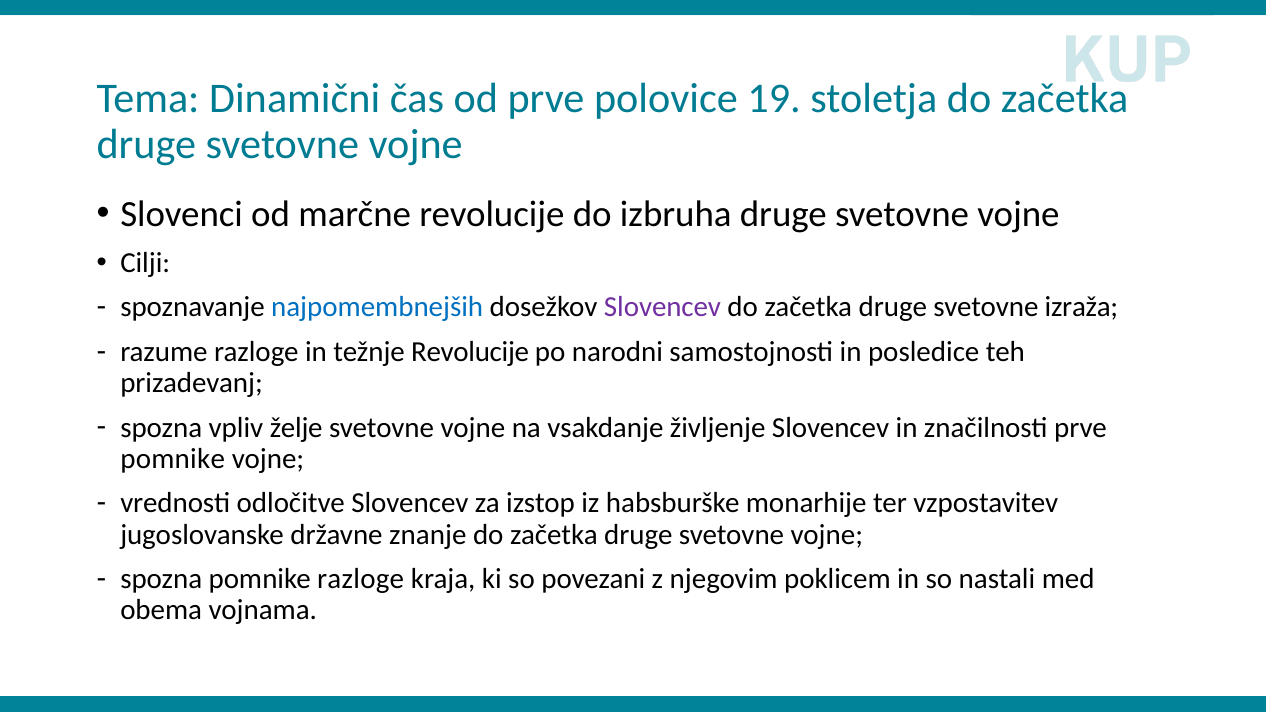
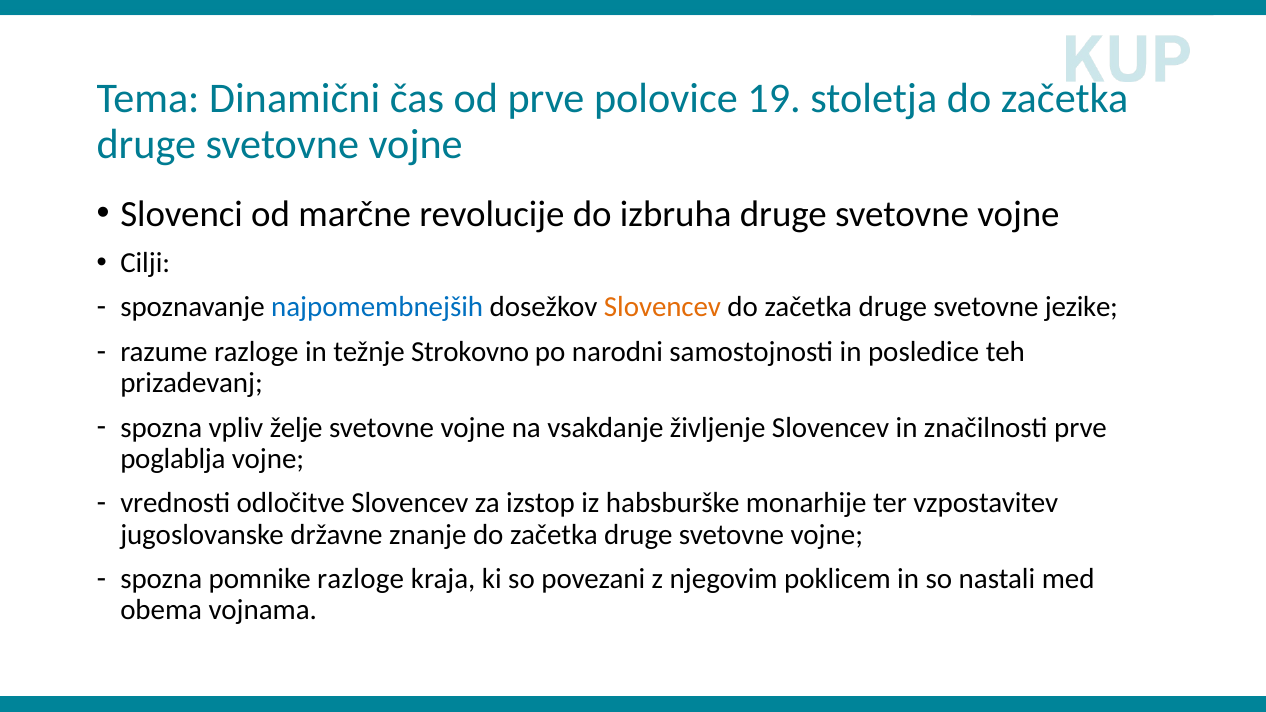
Slovencev at (663, 307) colour: purple -> orange
izraža: izraža -> jezike
težnje Revolucije: Revolucije -> Strokovno
pomnike at (173, 459): pomnike -> poglablja
